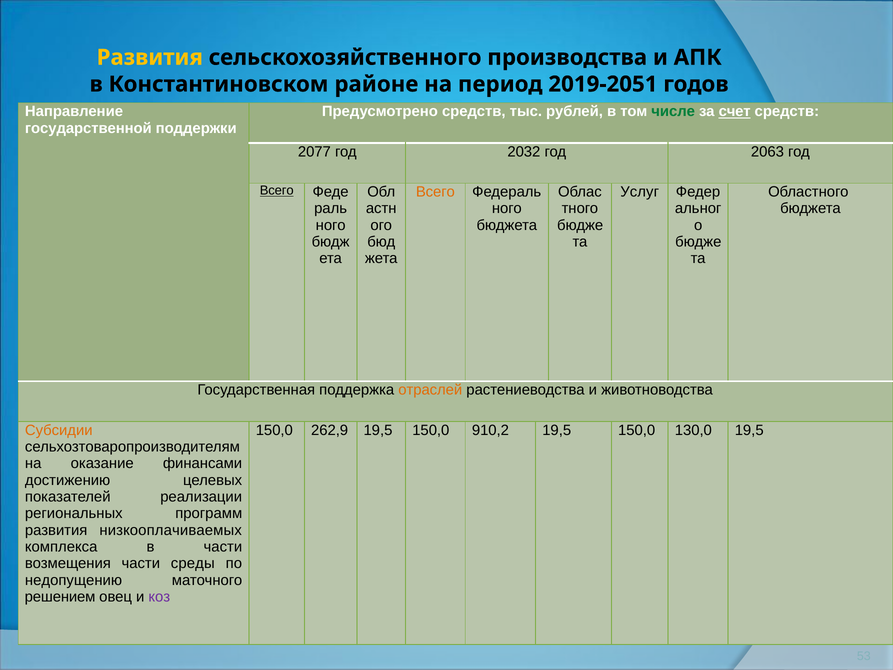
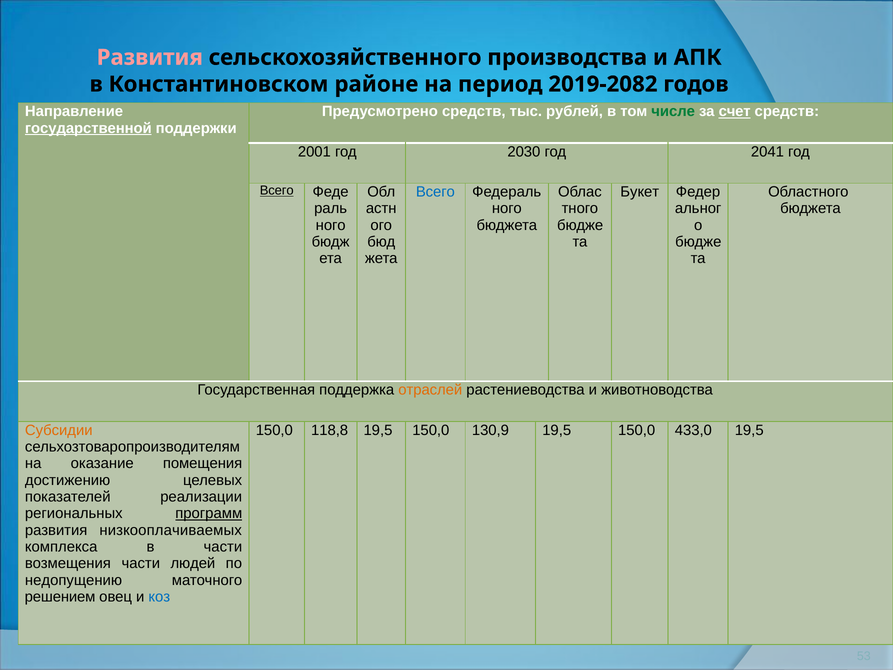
Развития at (150, 57) colour: yellow -> pink
2019-2051: 2019-2051 -> 2019-2082
государственной underline: none -> present
2077: 2077 -> 2001
2032: 2032 -> 2030
2063: 2063 -> 2041
Всего at (435, 192) colour: orange -> blue
Услуг: Услуг -> Букет
262,9: 262,9 -> 118,8
910,2: 910,2 -> 130,9
130,0: 130,0 -> 433,0
финансами: финансами -> помещения
программ underline: none -> present
среды: среды -> людей
коз colour: purple -> blue
